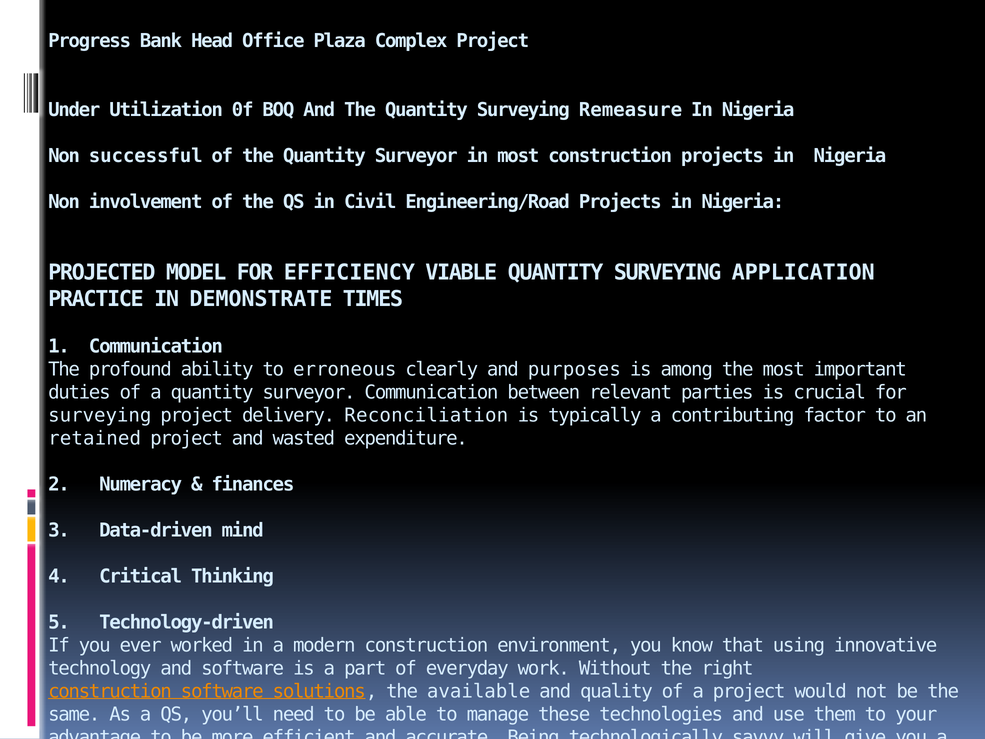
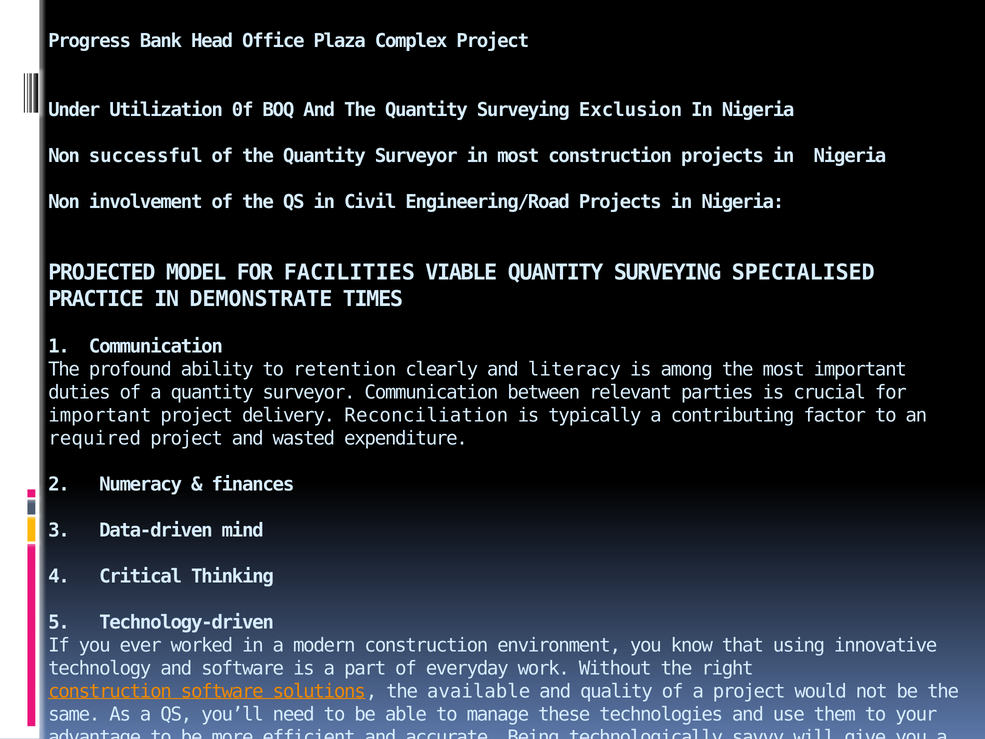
Remeasure: Remeasure -> Exclusion
EFFICIENCY: EFFICIENCY -> FACILITIES
APPLICATION: APPLICATION -> SPECIALISED
erroneous: erroneous -> retention
purposes: purposes -> literacy
surveying at (100, 415): surveying -> important
retained: retained -> required
